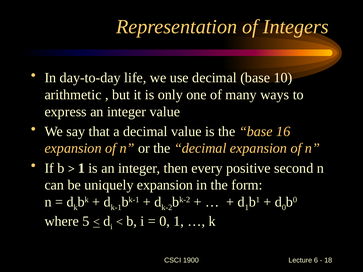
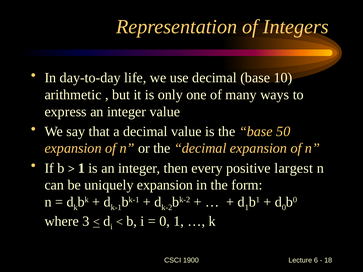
16: 16 -> 50
second: second -> largest
5: 5 -> 3
